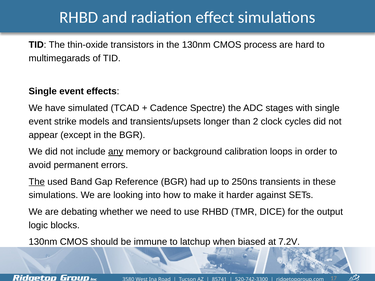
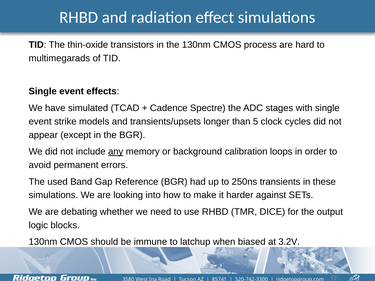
2: 2 -> 5
The at (37, 182) underline: present -> none
7.2V: 7.2V -> 3.2V
